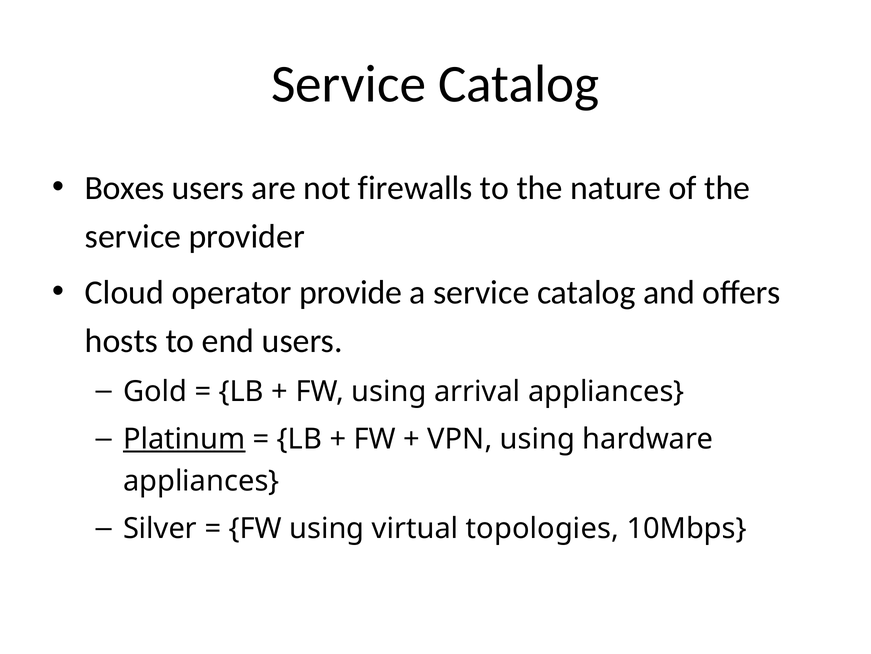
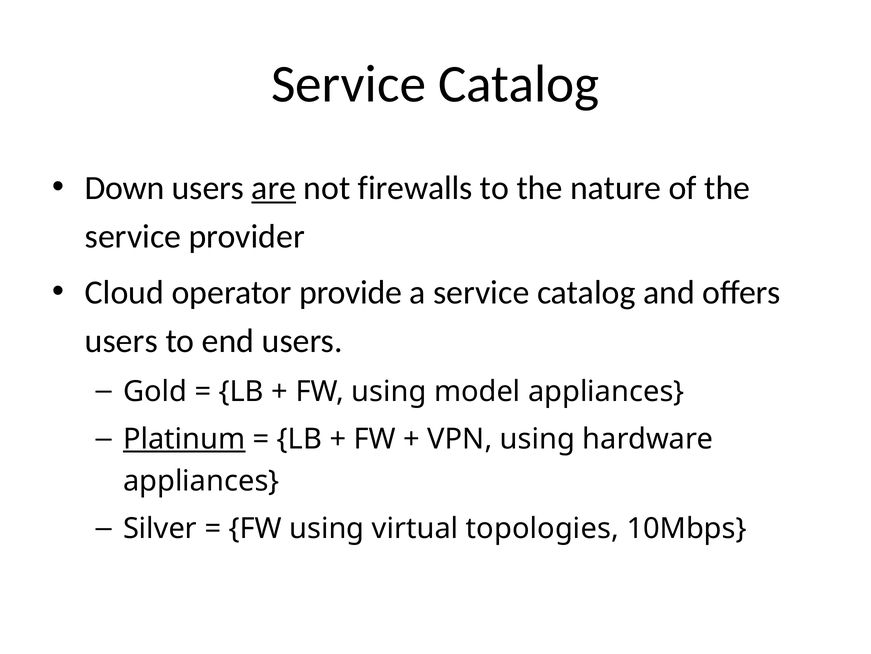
Boxes: Boxes -> Down
are underline: none -> present
hosts at (121, 341): hosts -> users
arrival: arrival -> model
